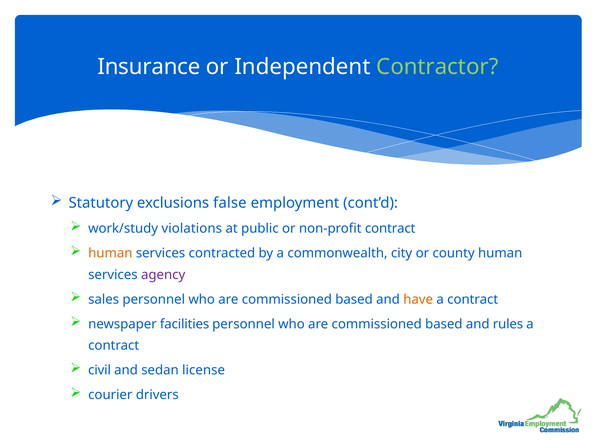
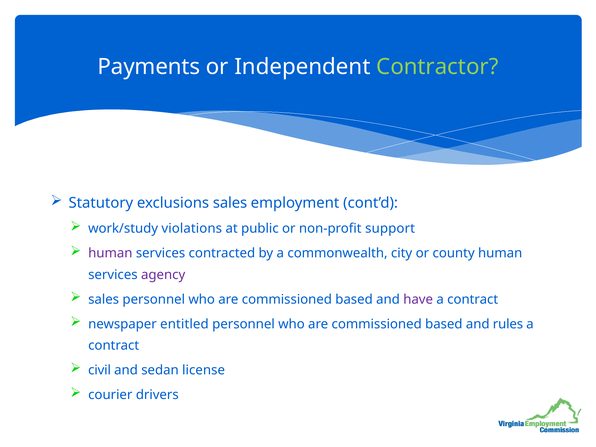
Insurance: Insurance -> Payments
exclusions false: false -> sales
non-profit contract: contract -> support
human at (110, 253) colour: orange -> purple
have colour: orange -> purple
facilities: facilities -> entitled
